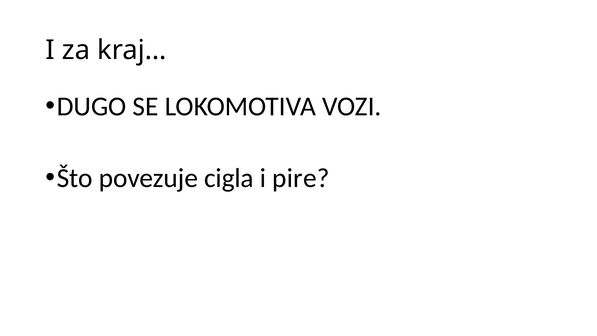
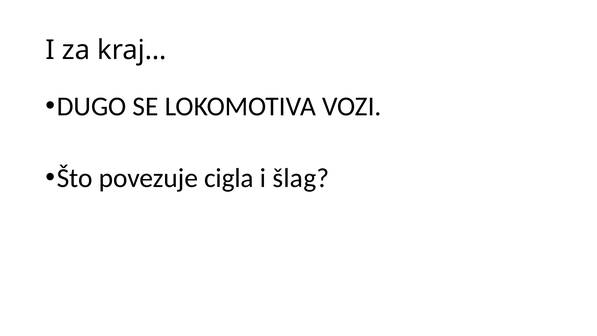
pire: pire -> šlag
